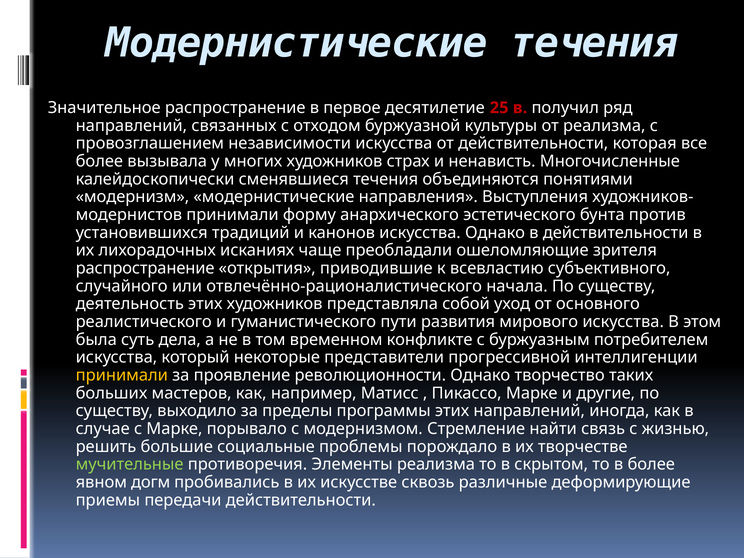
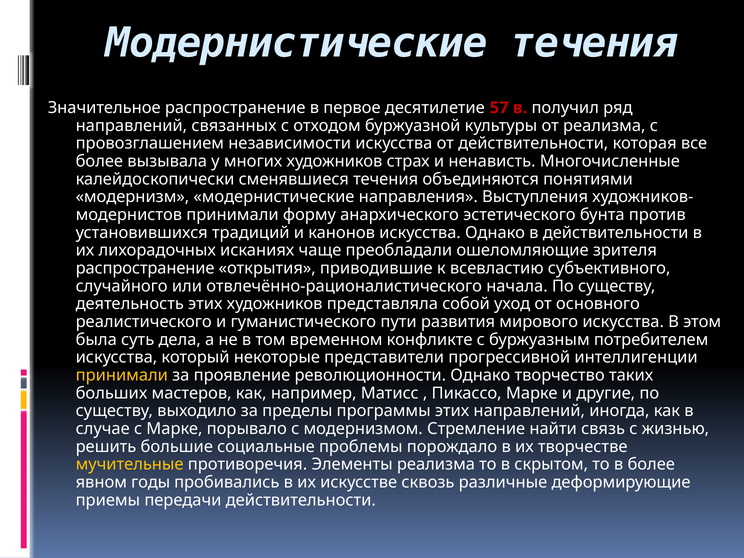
25: 25 -> 57
мучительные colour: light green -> yellow
догм: догм -> годы
